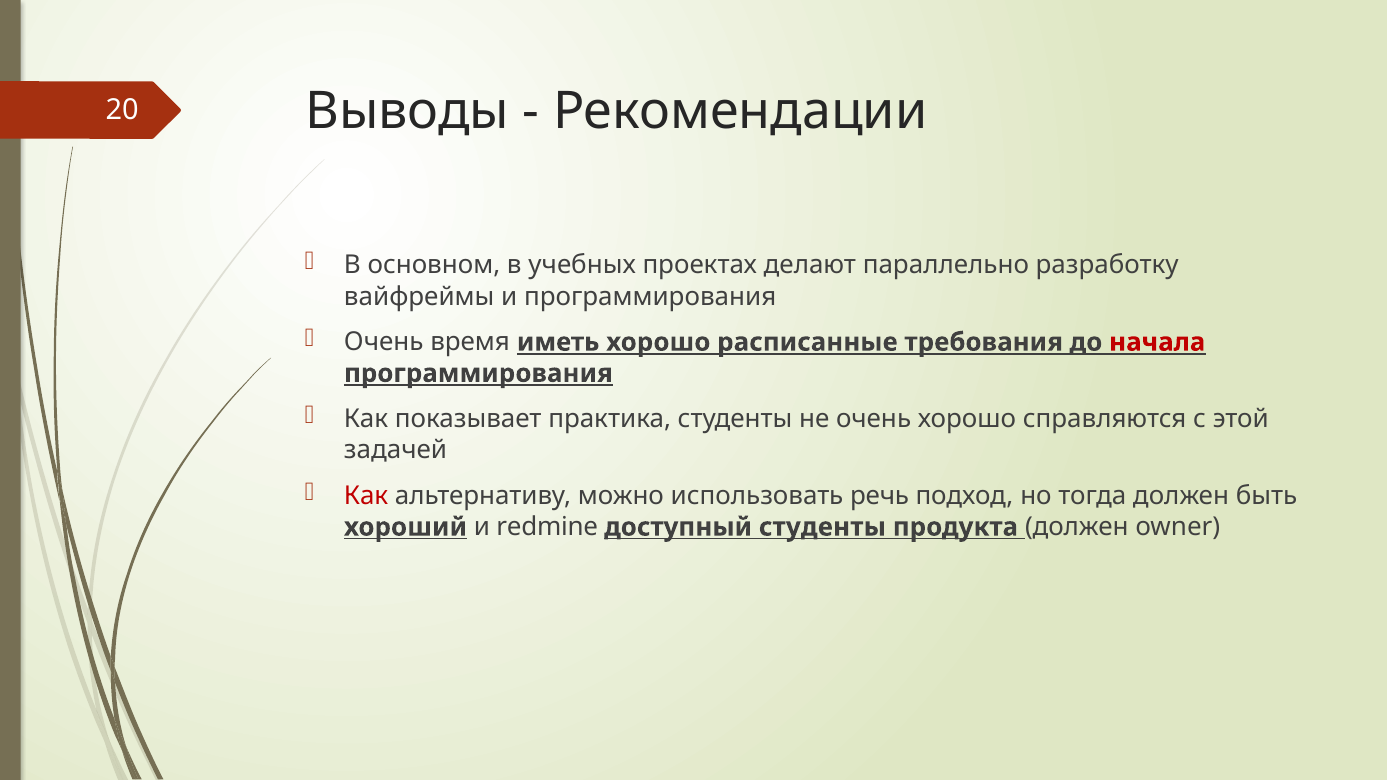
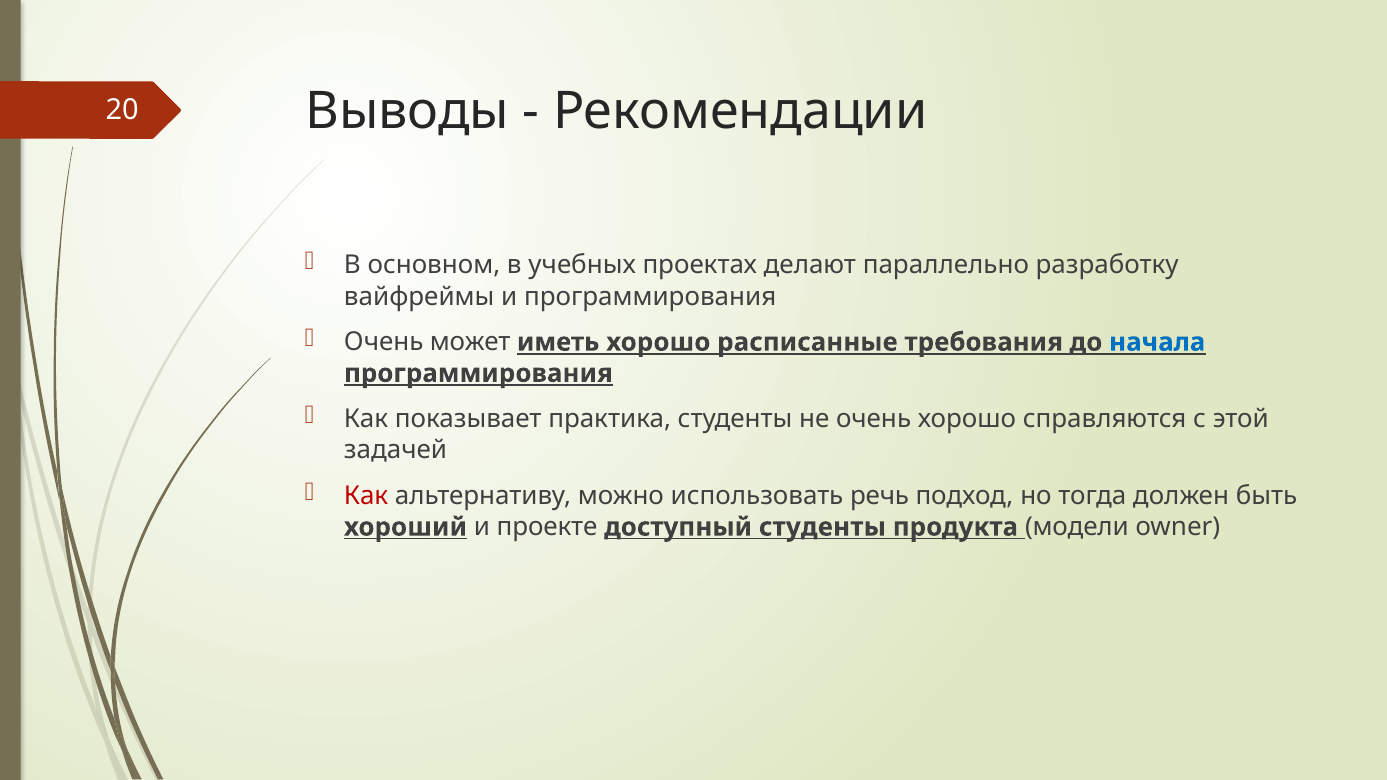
время: время -> может
начала colour: red -> blue
redmine: redmine -> проекте
продукта должен: должен -> модели
